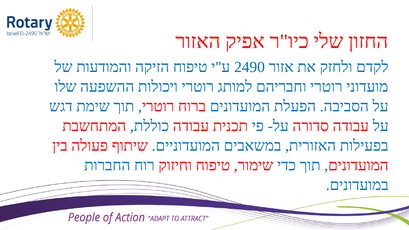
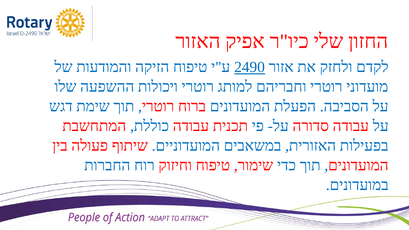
2490 underline: none -> present
